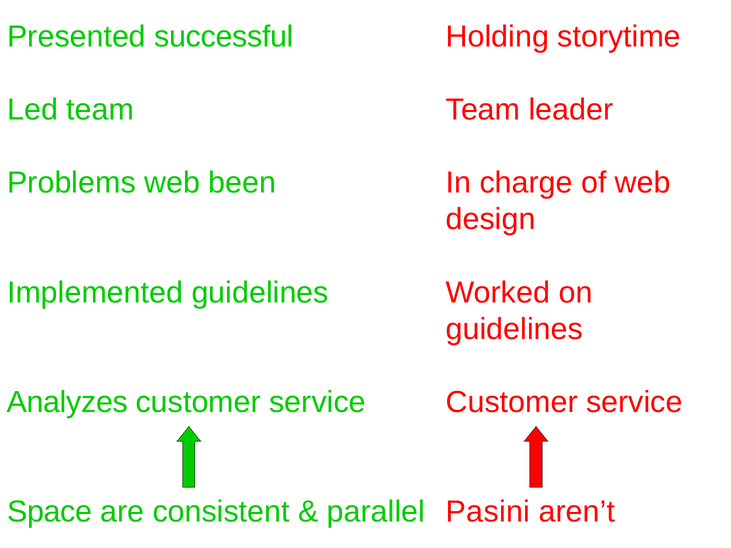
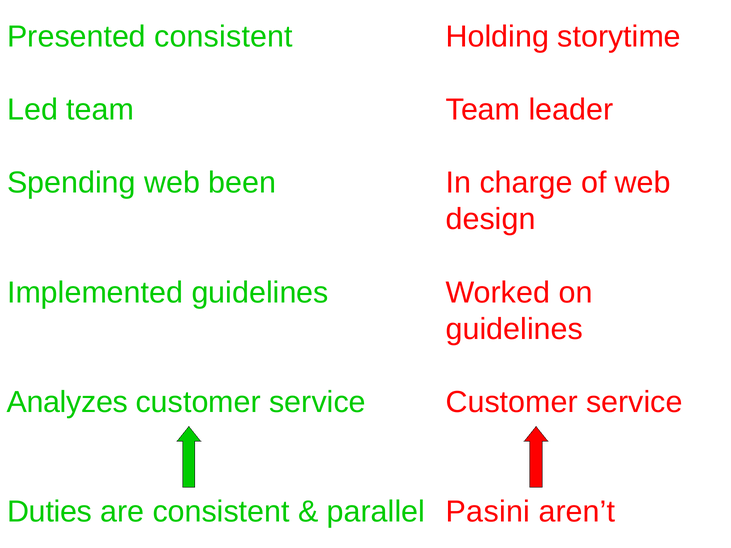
Presented successful: successful -> consistent
Problems: Problems -> Spending
Space: Space -> Duties
